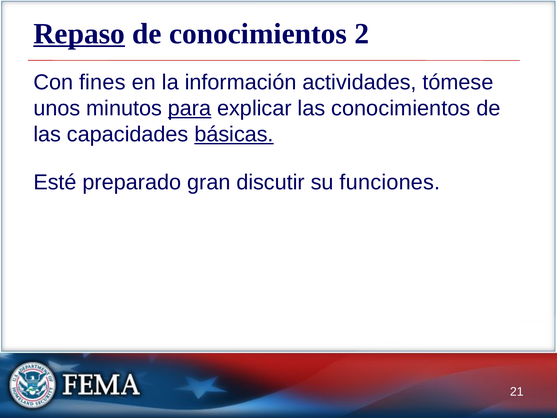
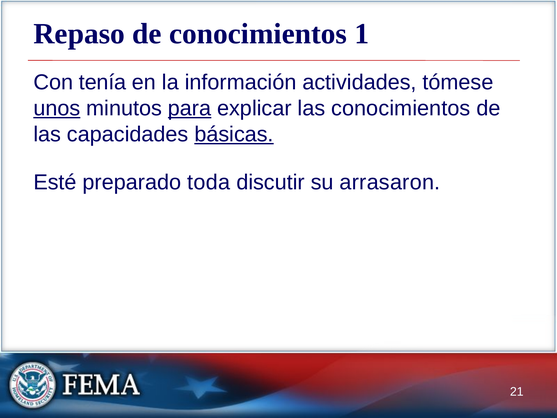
Repaso underline: present -> none
2: 2 -> 1
fines: fines -> tenía
unos underline: none -> present
gran: gran -> toda
funciones: funciones -> arrasaron
